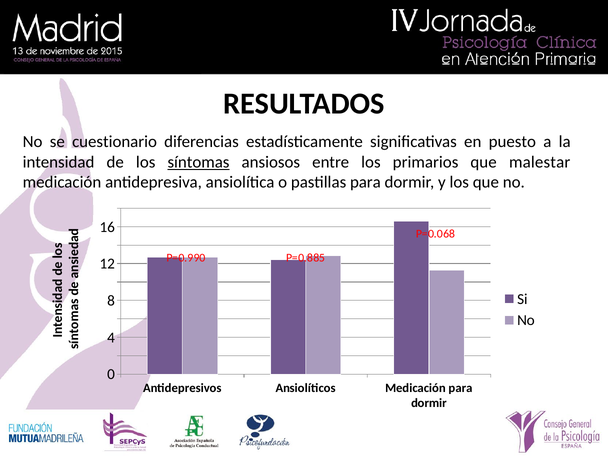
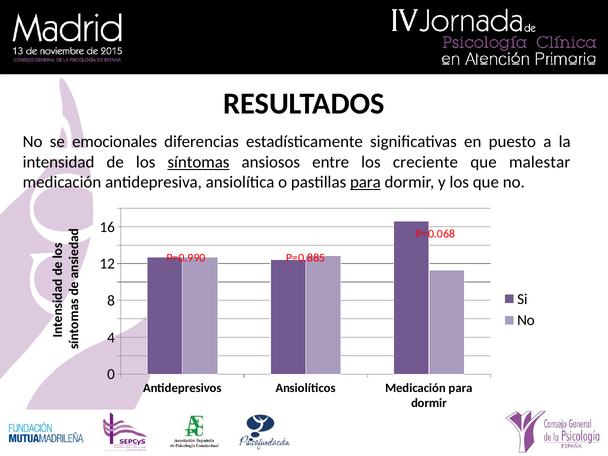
cuestionario: cuestionario -> emocionales
primarios: primarios -> creciente
para at (365, 182) underline: none -> present
